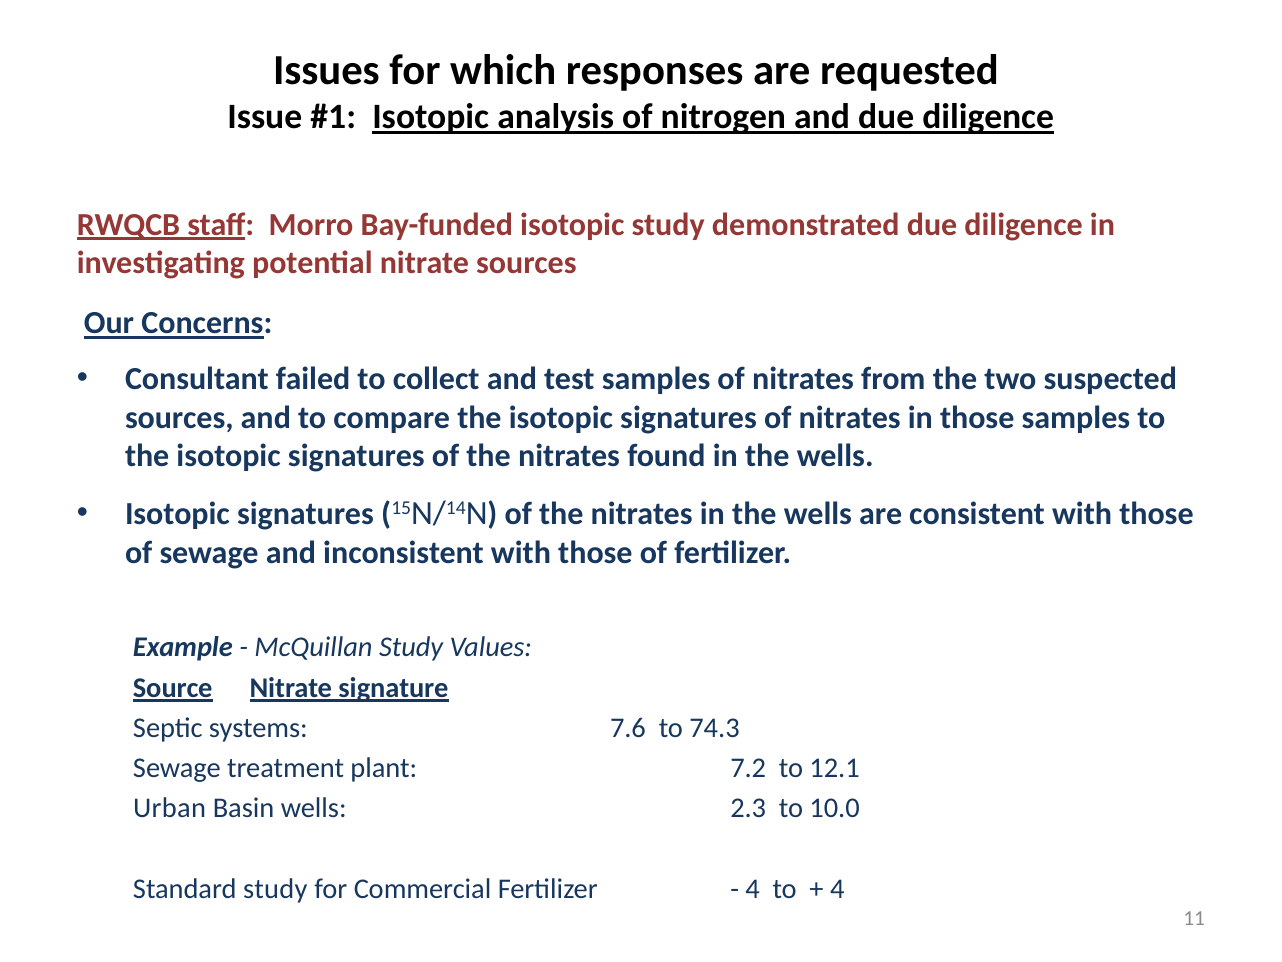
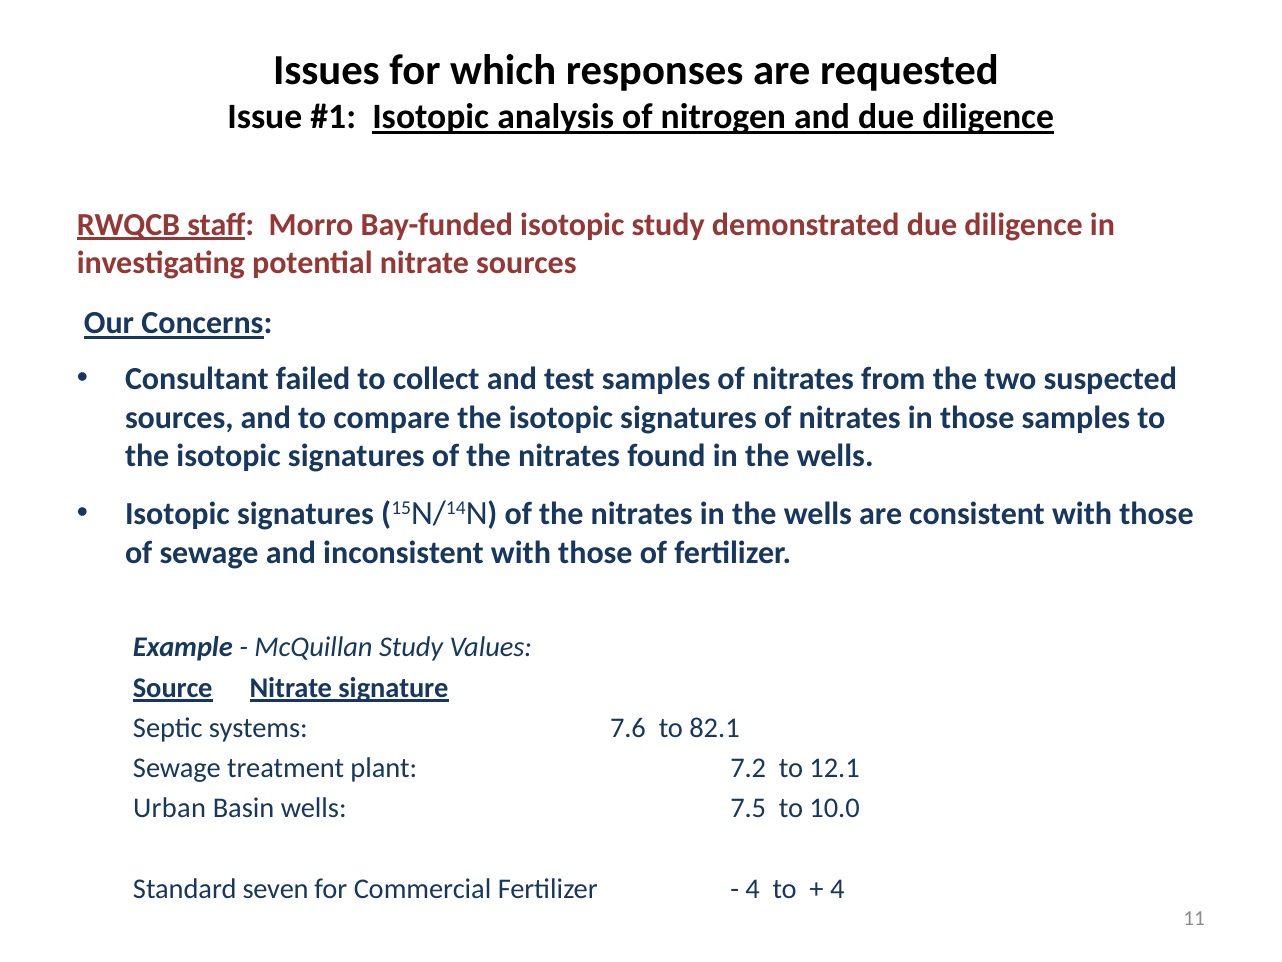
74.3: 74.3 -> 82.1
2.3: 2.3 -> 7.5
Standard study: study -> seven
